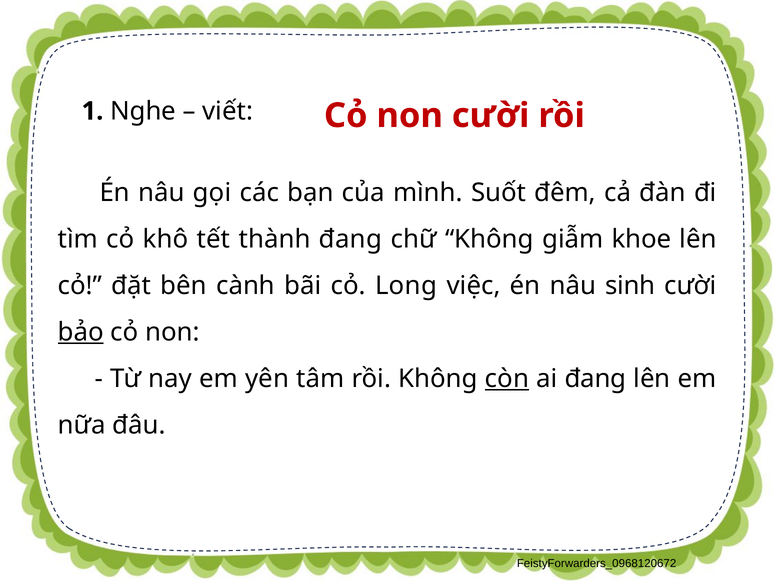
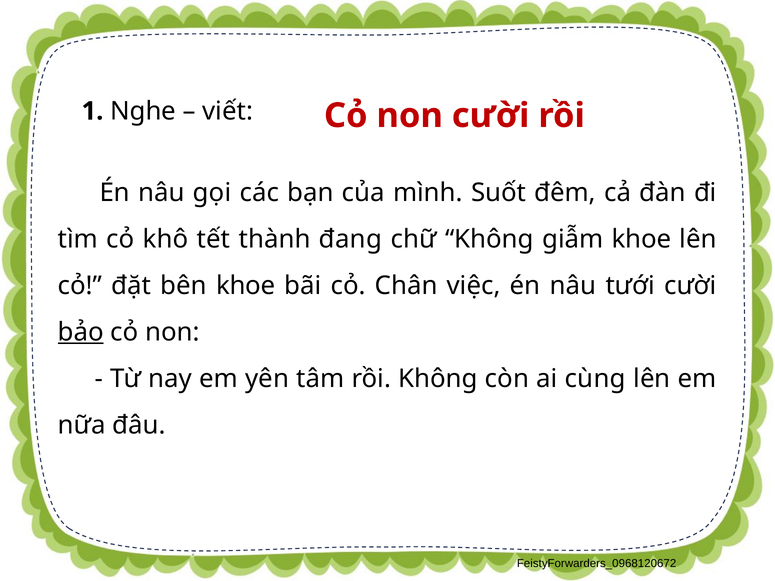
bên cành: cành -> khoe
Long: Long -> Chân
sinh: sinh -> tưới
còn underline: present -> none
ai đang: đang -> cùng
